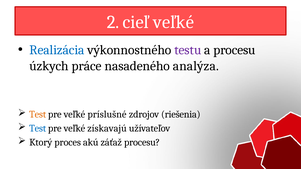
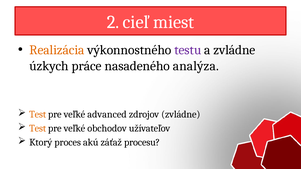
cieľ veľké: veľké -> miest
Realizácia colour: blue -> orange
a procesu: procesu -> zvládne
príslušné: príslušné -> advanced
zdrojov riešenia: riešenia -> zvládne
Test at (38, 129) colour: blue -> orange
získavajú: získavajú -> obchodov
